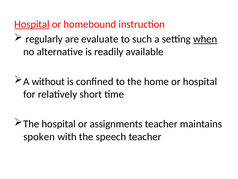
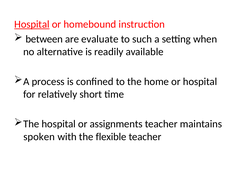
regularly: regularly -> between
when underline: present -> none
without: without -> process
speech: speech -> flexible
